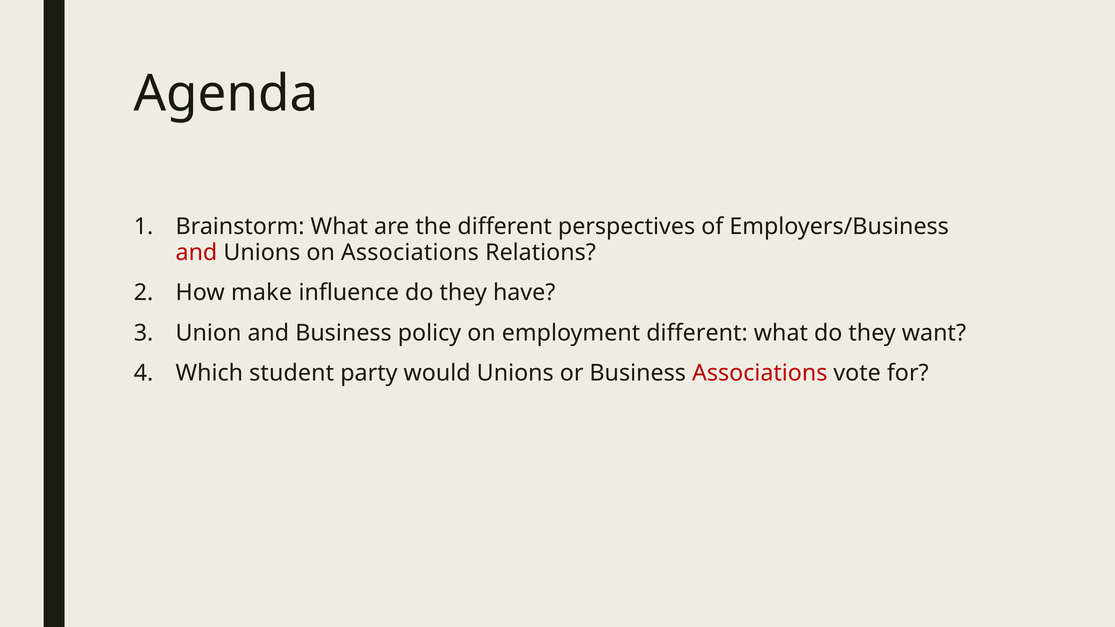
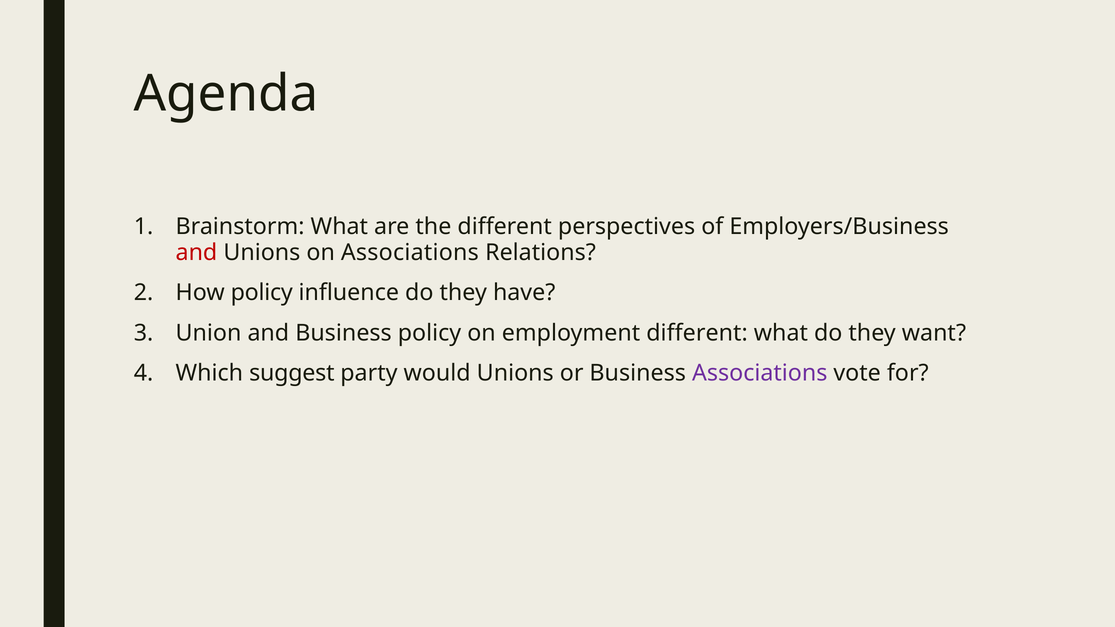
How make: make -> policy
student: student -> suggest
Associations at (760, 373) colour: red -> purple
